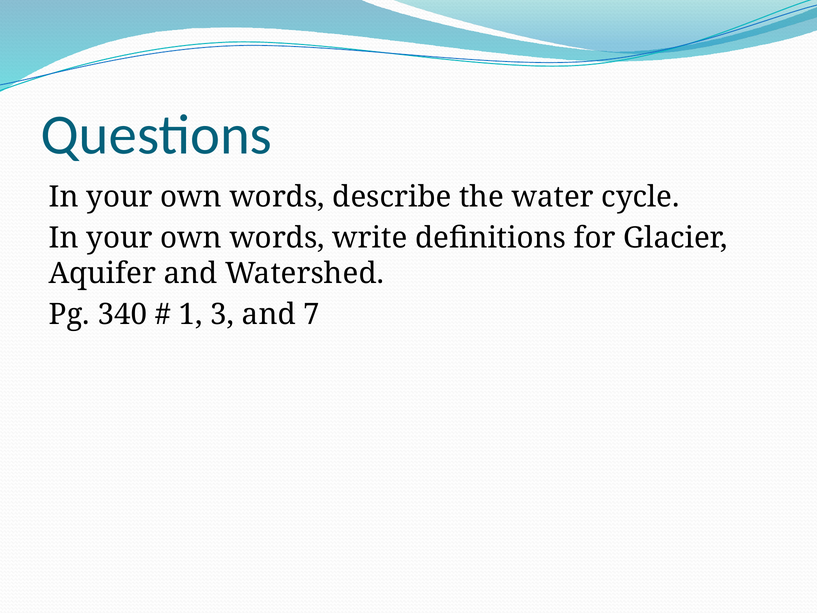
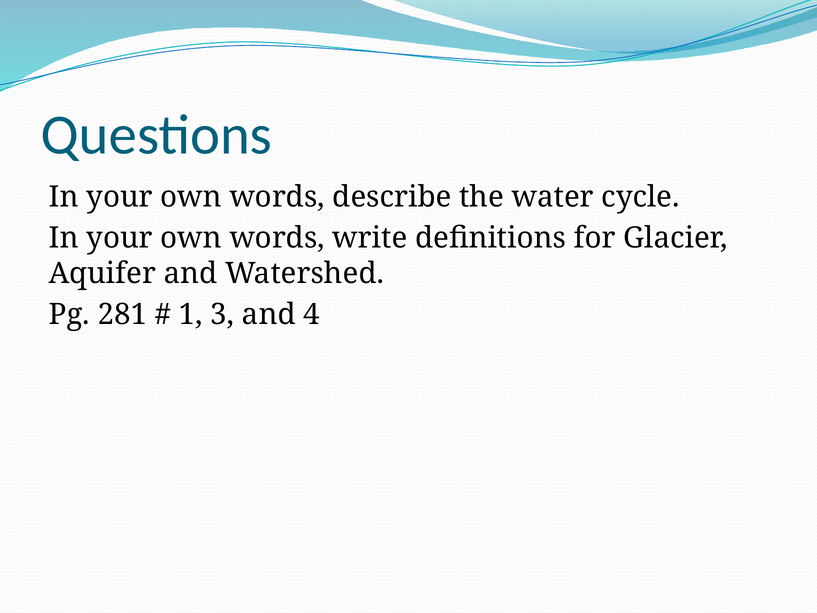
340: 340 -> 281
7: 7 -> 4
